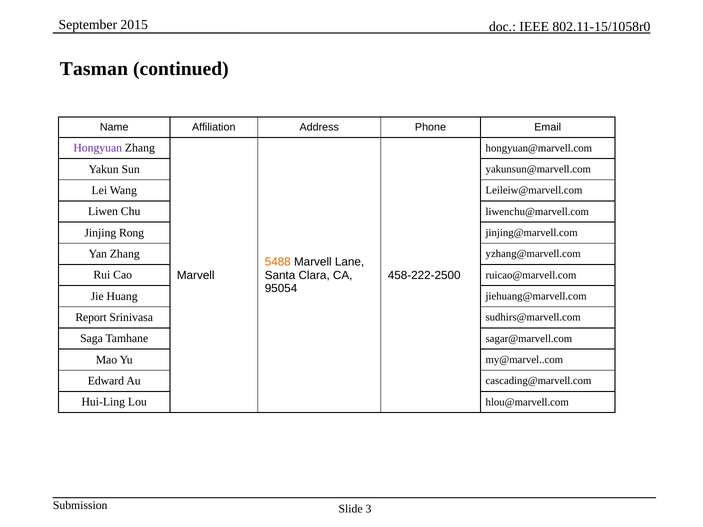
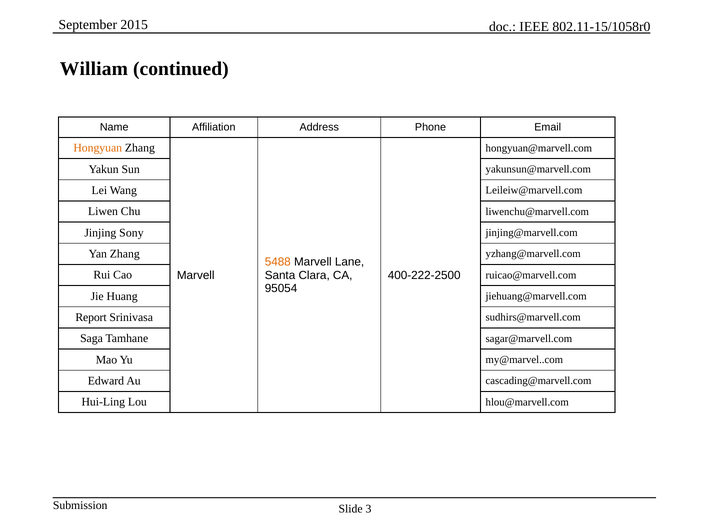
Tasman: Tasman -> William
Hongyuan colour: purple -> orange
Rong: Rong -> Sony
458-222-2500: 458-222-2500 -> 400-222-2500
